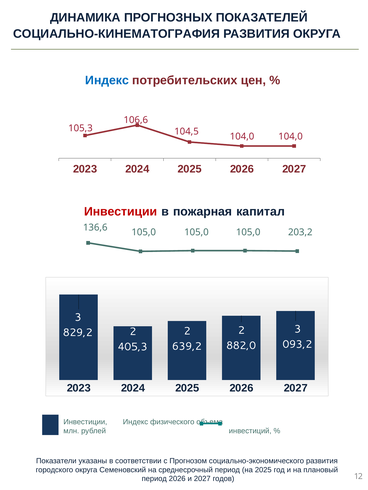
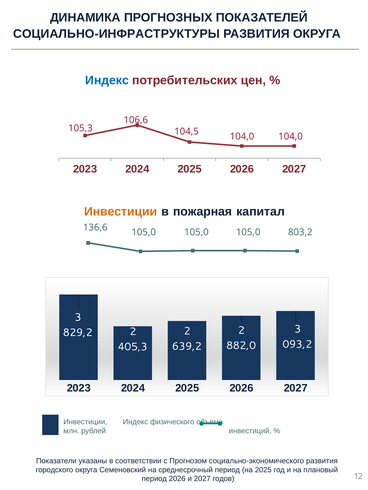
СОЦИАЛЬНО-КИНЕМАТОГРАФИЯ: СОЦИАЛЬНО-КИНЕМАТОГРАФИЯ -> СОЦИАЛЬНО-ИНФРАСТРУКТУРЫ
Инвестиции at (121, 212) colour: red -> orange
203,2: 203,2 -> 803,2
